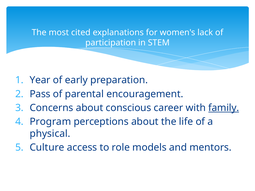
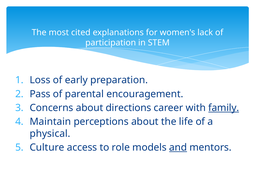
Year: Year -> Loss
conscious: conscious -> directions
Program: Program -> Maintain
and underline: none -> present
